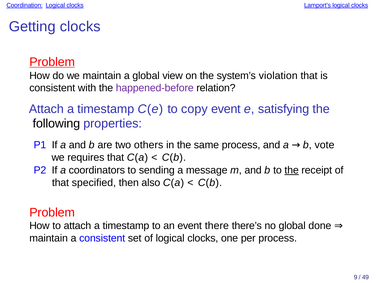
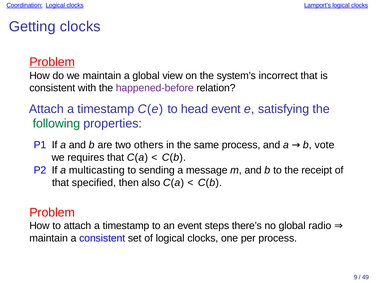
violation: violation -> incorrect
copy: copy -> head
following colour: black -> green
coordinators: coordinators -> multicasting
the at (292, 170) underline: present -> none
there: there -> steps
done: done -> radio
